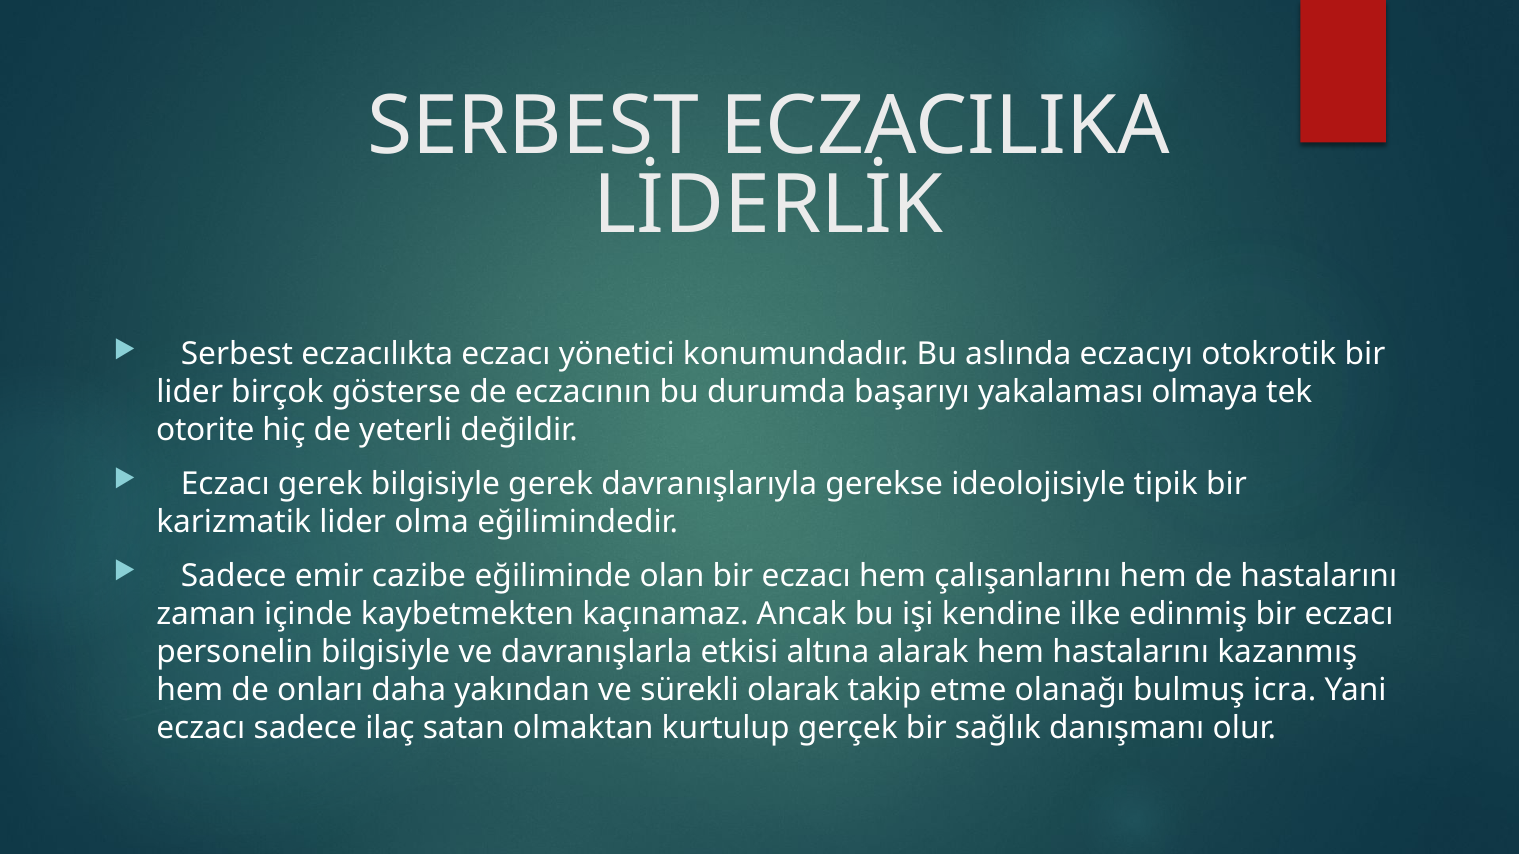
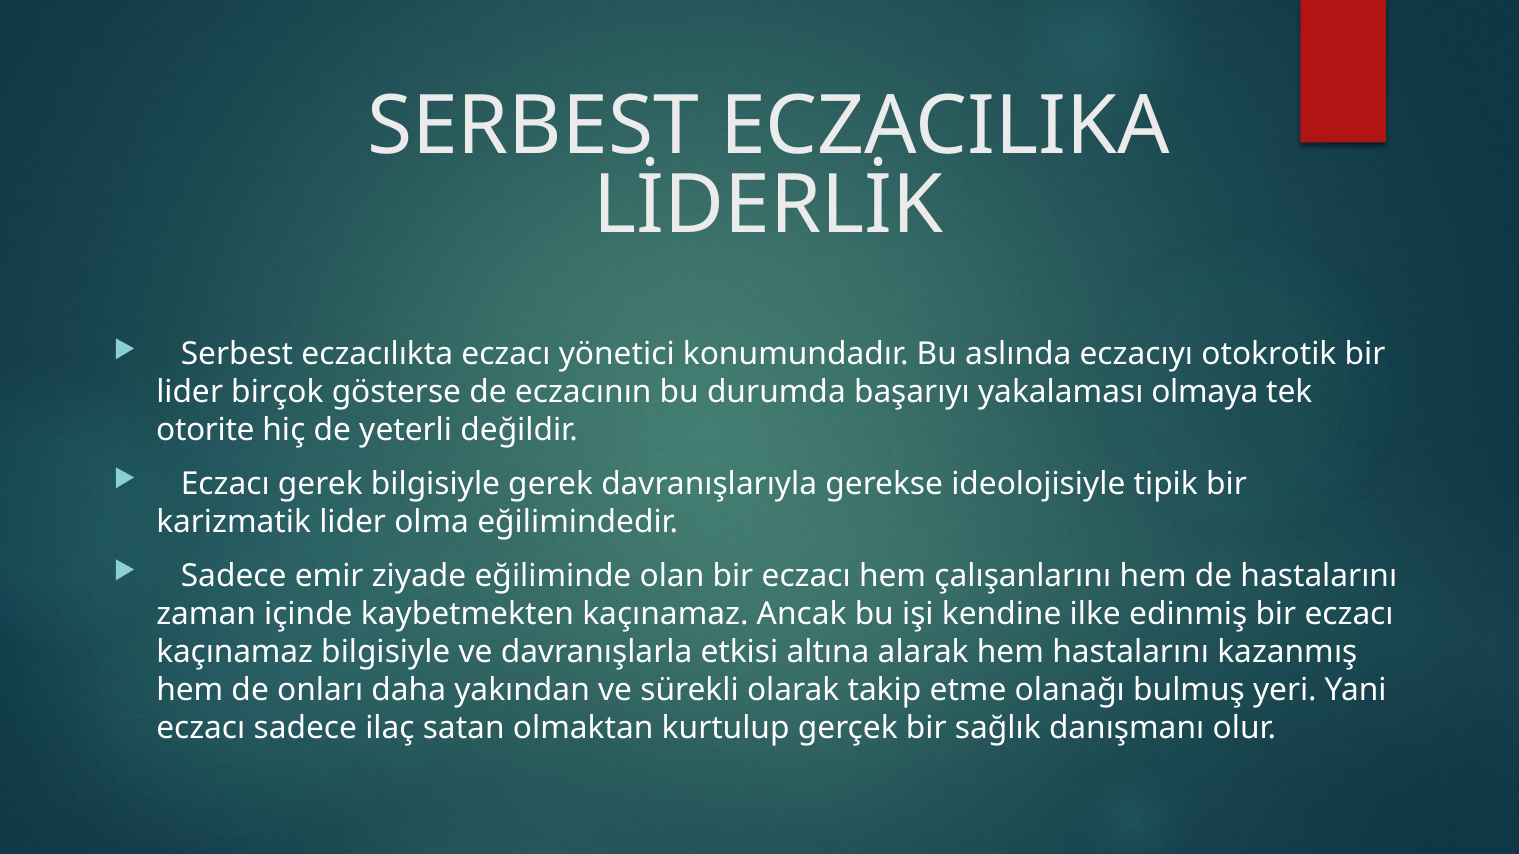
cazibe: cazibe -> ziyade
personelin at (235, 652): personelin -> kaçınamaz
icra: icra -> yeri
